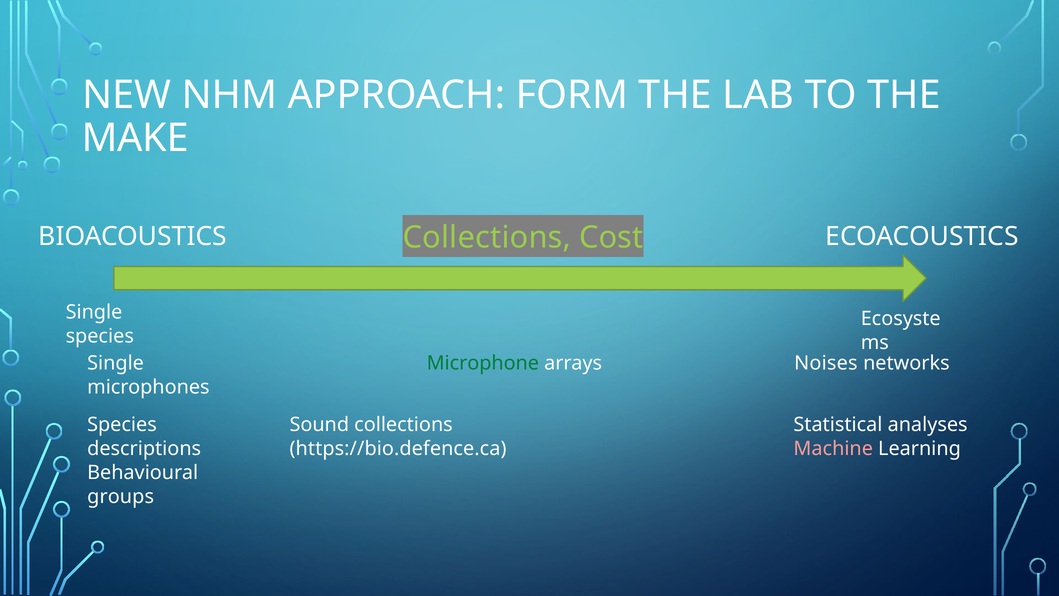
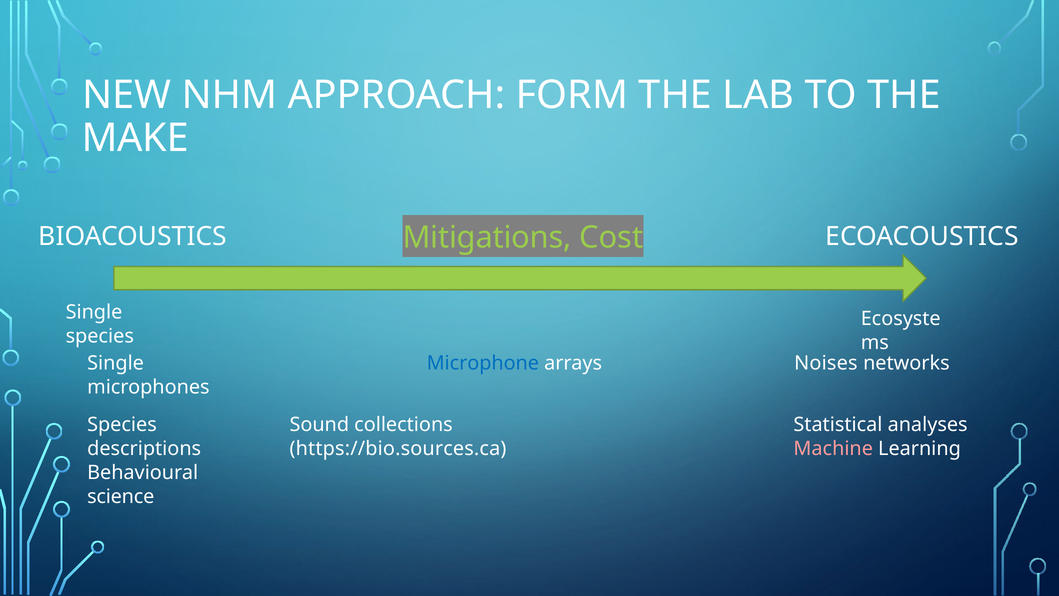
Collections at (487, 238): Collections -> Mitigations
Microphone colour: green -> blue
https://bio.defence.ca: https://bio.defence.ca -> https://bio.sources.ca
groups: groups -> science
